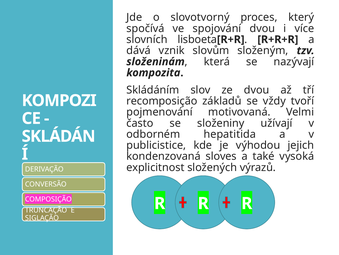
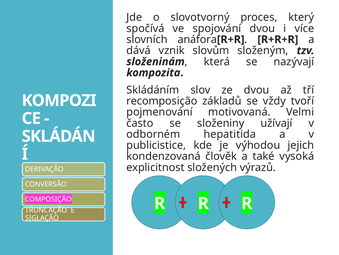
lisboeta: lisboeta -> anáfora
sloves: sloves -> člověk
